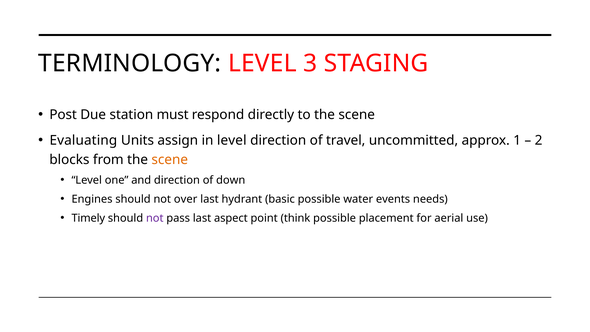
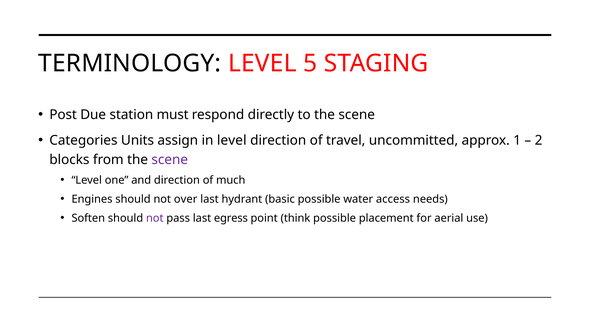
3: 3 -> 5
Evaluating: Evaluating -> Categories
scene at (170, 160) colour: orange -> purple
down: down -> much
events: events -> access
Timely: Timely -> Soften
aspect: aspect -> egress
